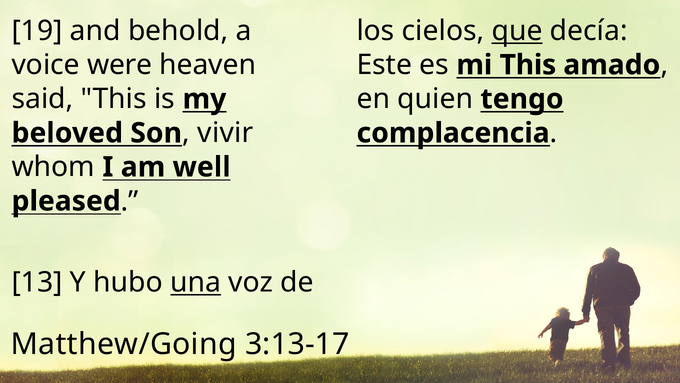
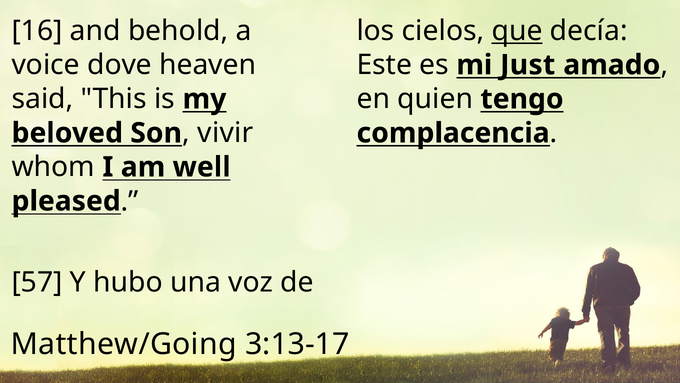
19: 19 -> 16
were: were -> dove
mi This: This -> Just
13: 13 -> 57
una underline: present -> none
